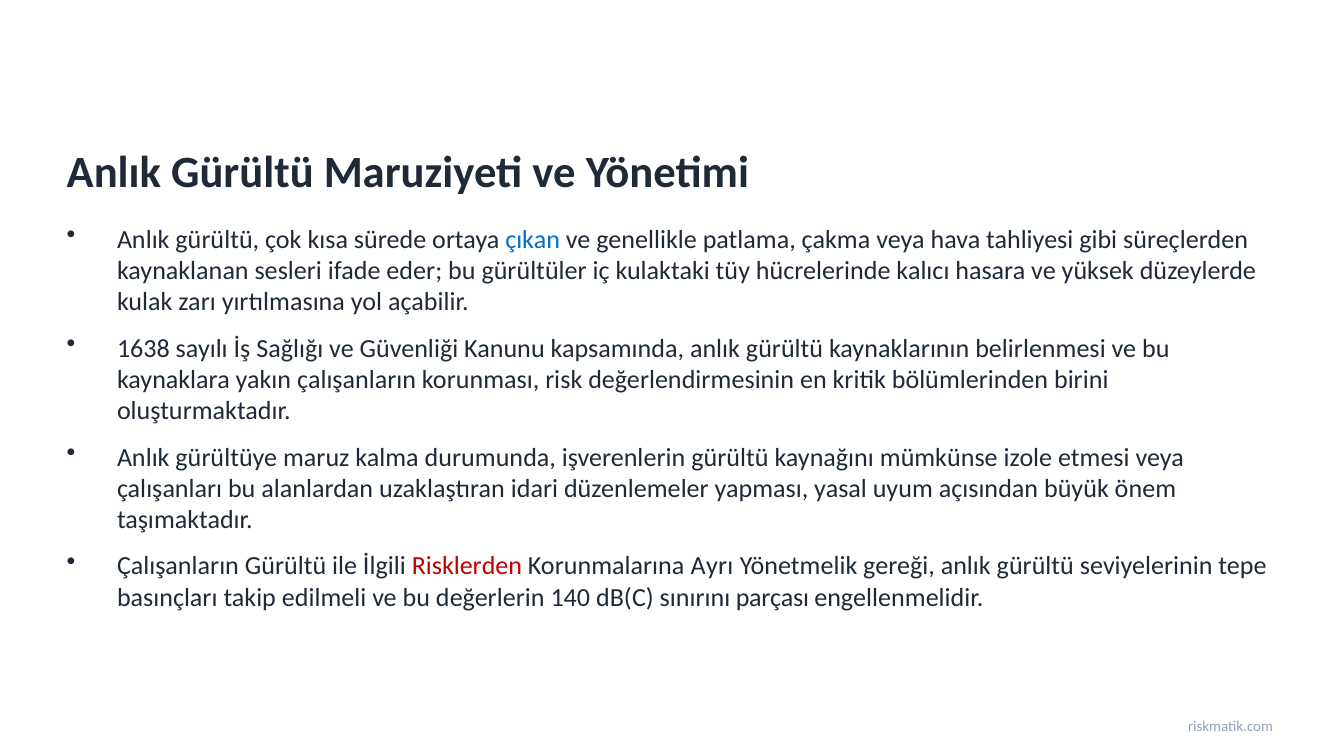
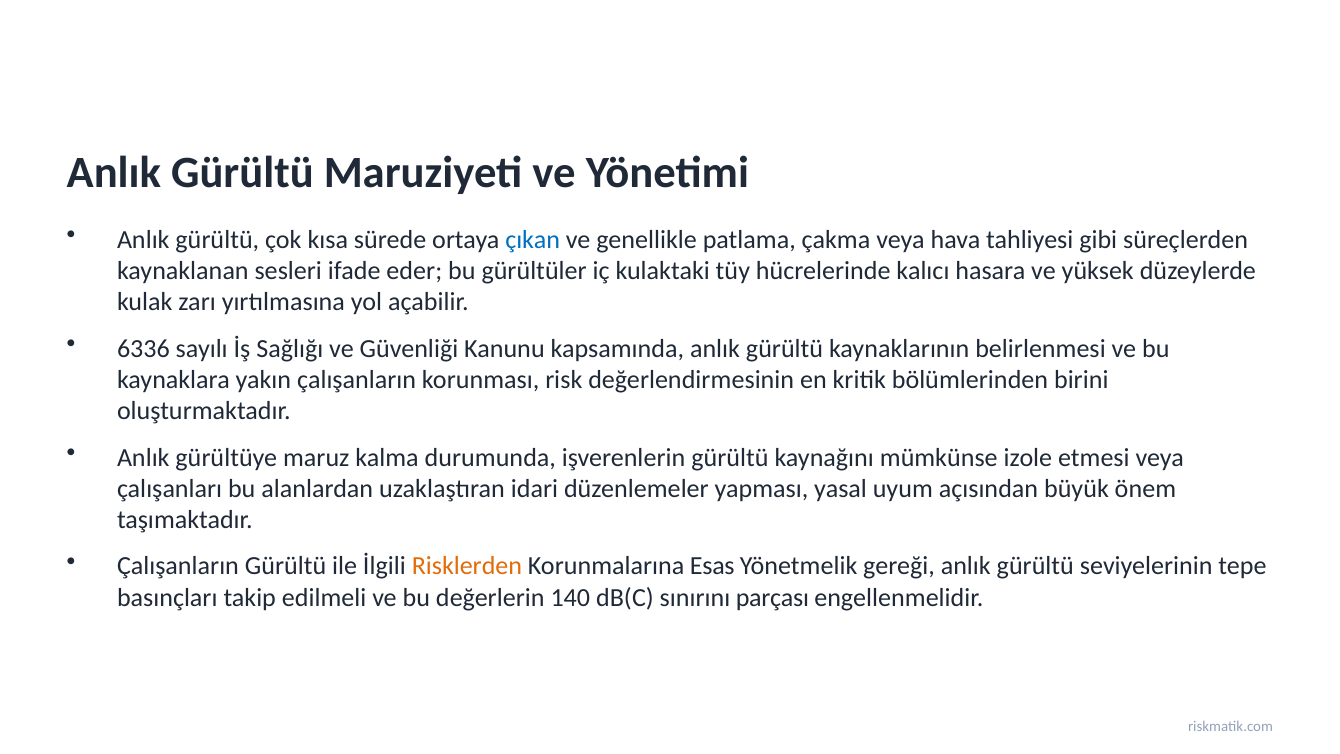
1638: 1638 -> 6336
Risklerden colour: red -> orange
Ayrı: Ayrı -> Esas
